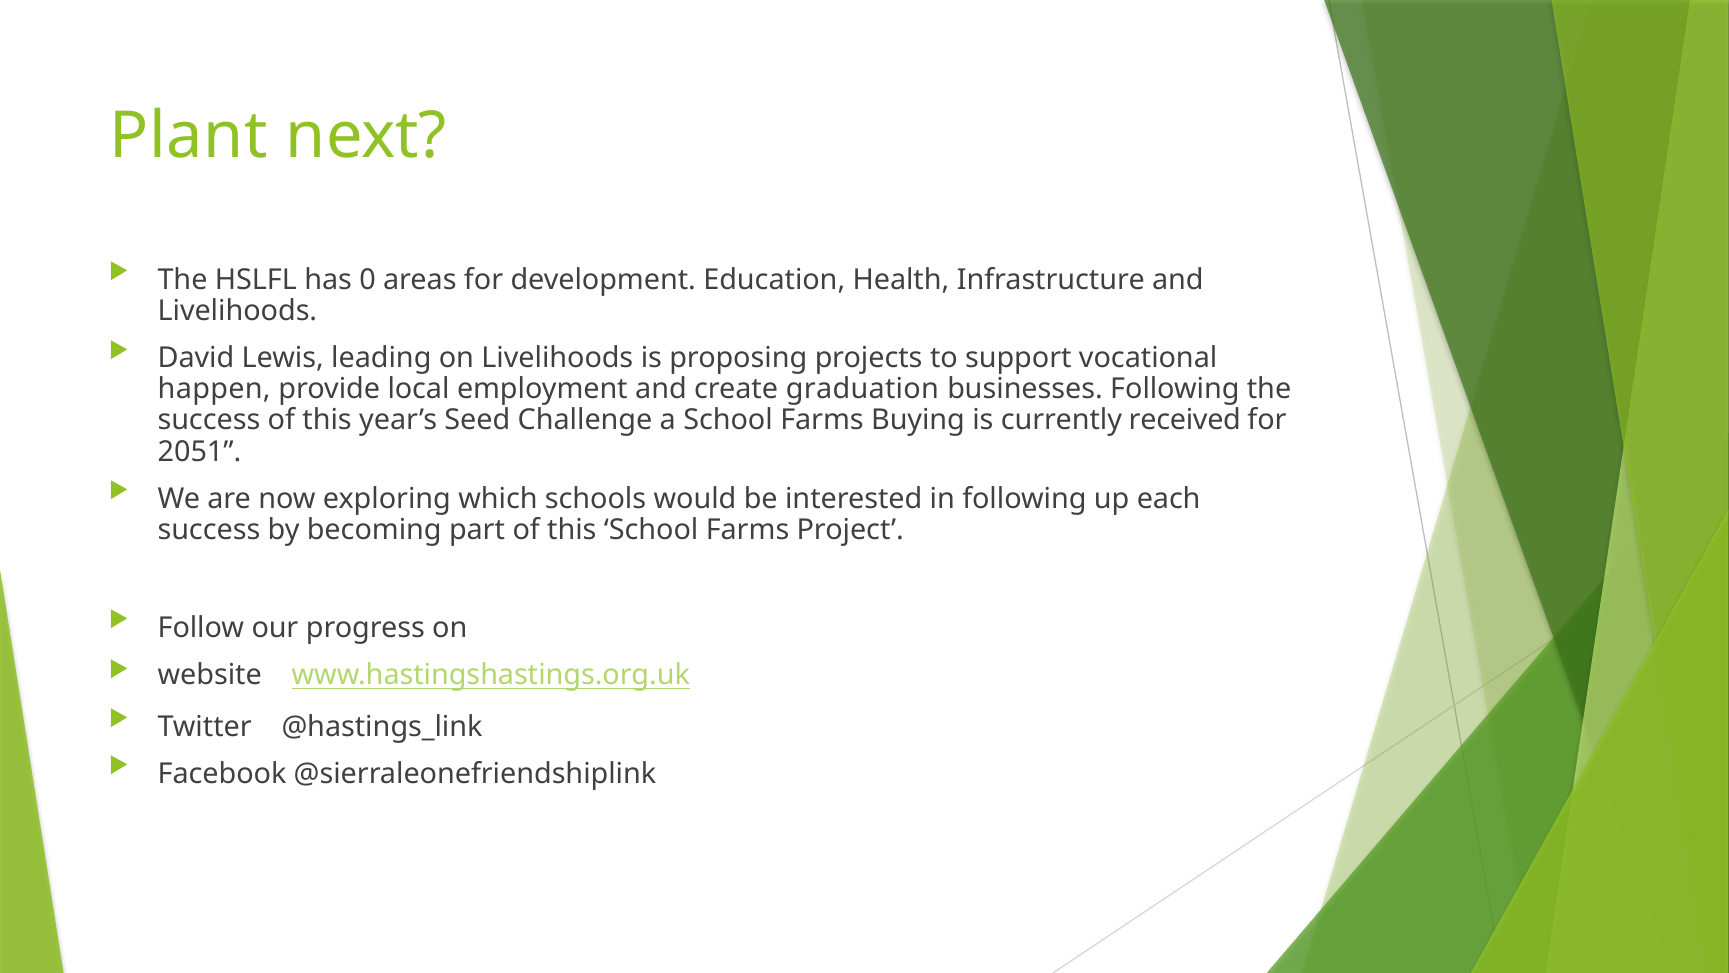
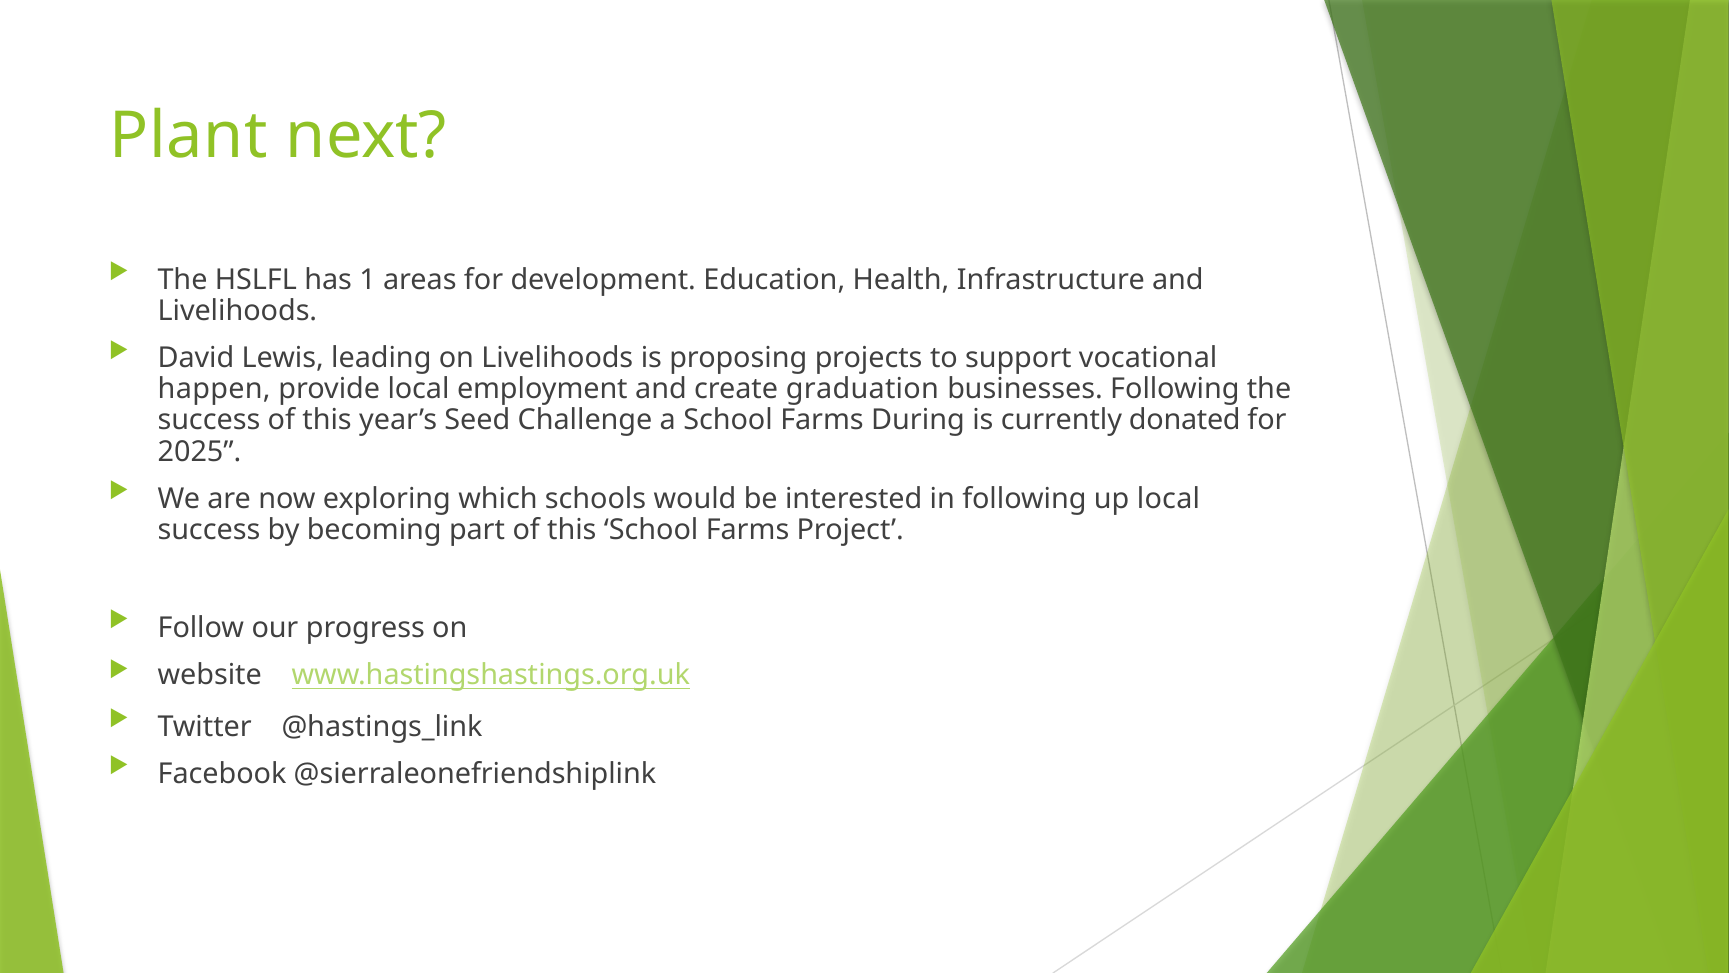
0: 0 -> 1
Buying: Buying -> During
received: received -> donated
2051: 2051 -> 2025
up each: each -> local
